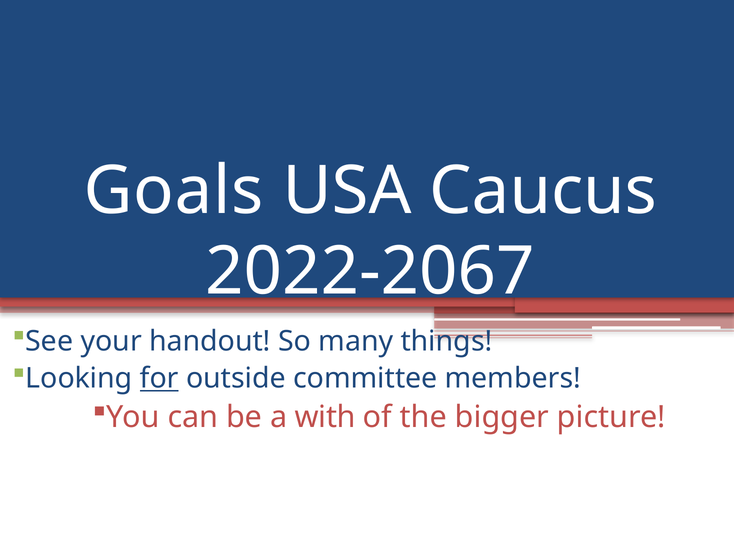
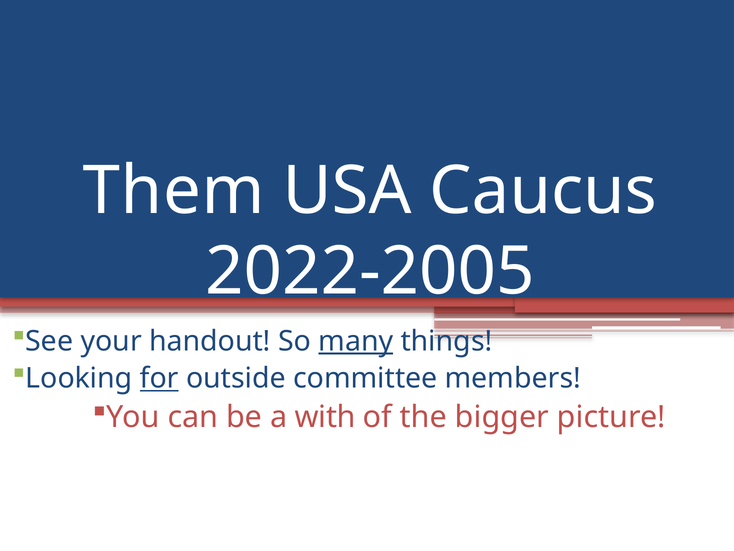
Goals: Goals -> Them
2022-2067: 2022-2067 -> 2022-2005
many underline: none -> present
